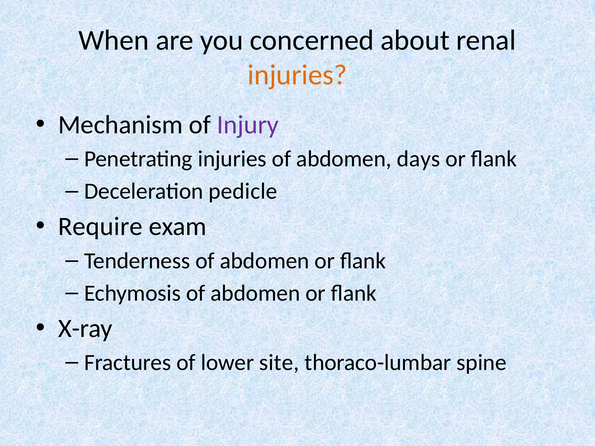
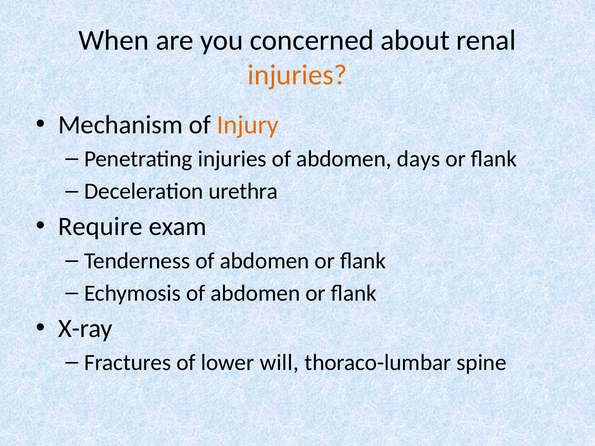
Injury colour: purple -> orange
pedicle: pedicle -> urethra
site: site -> will
